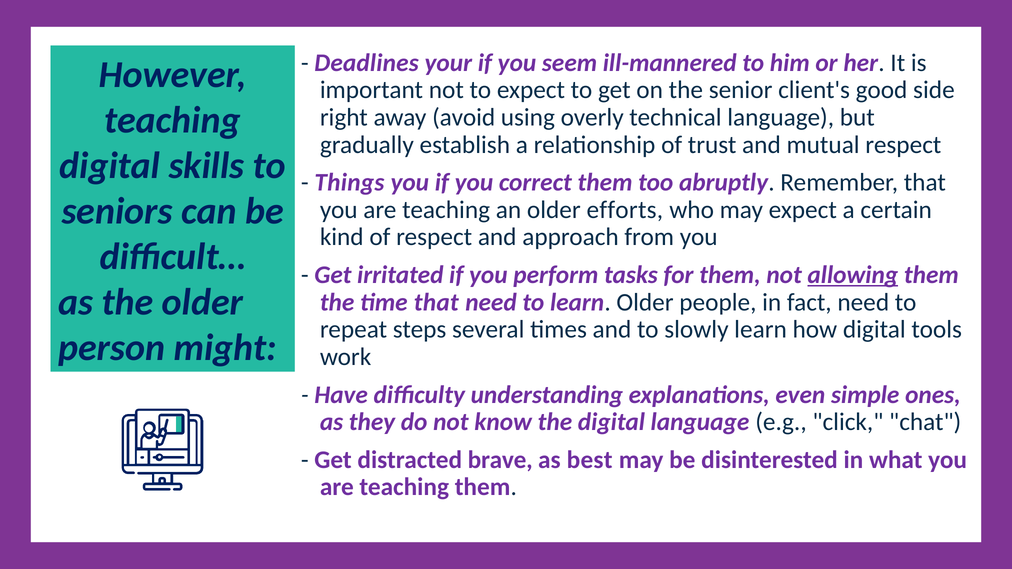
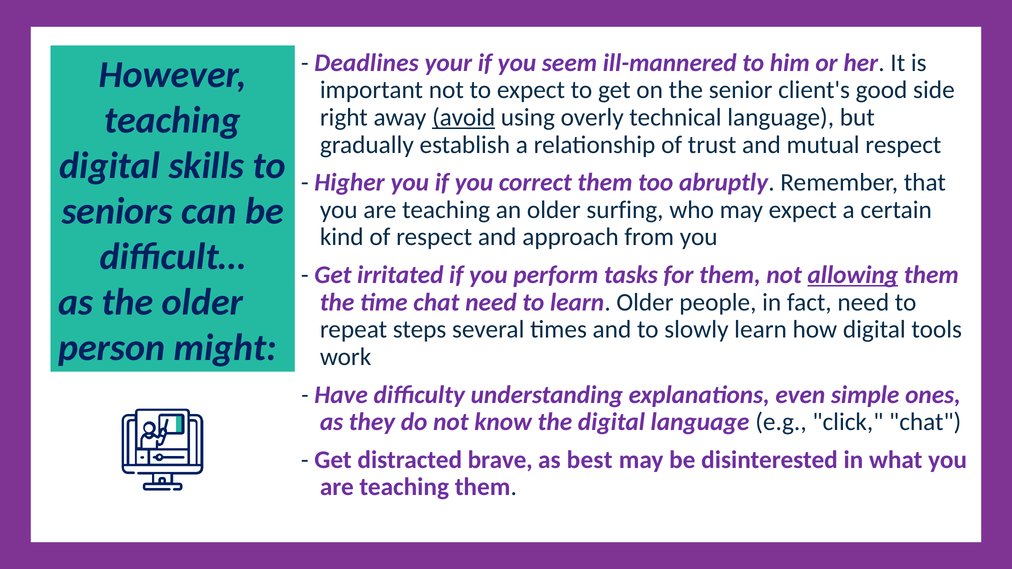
avoid underline: none -> present
Things: Things -> Higher
efforts: efforts -> surfing
time that: that -> chat
